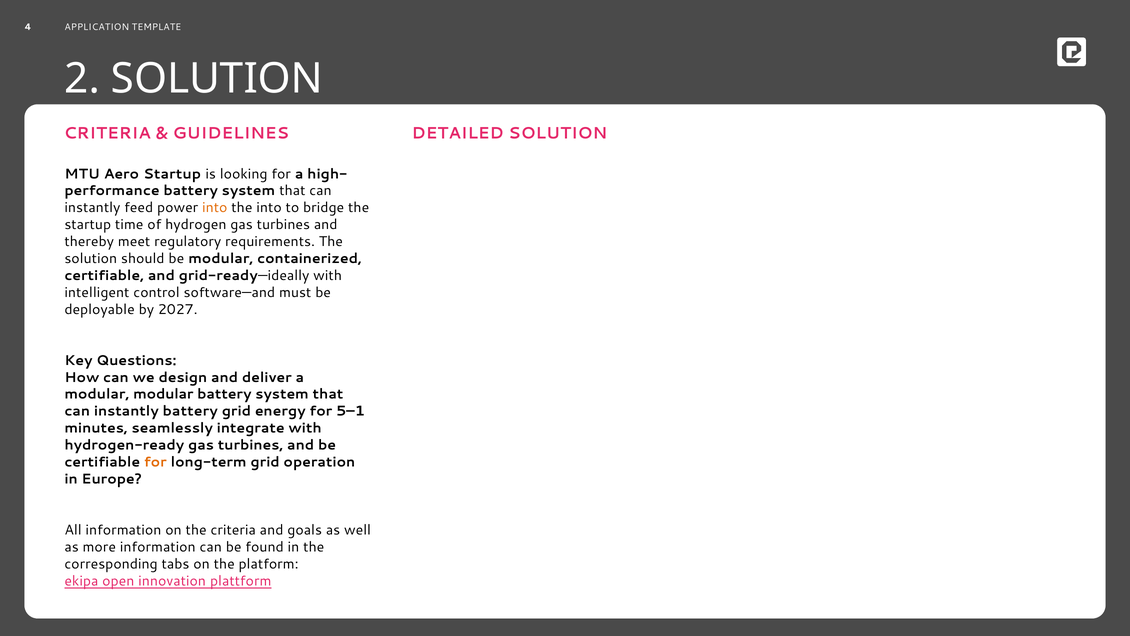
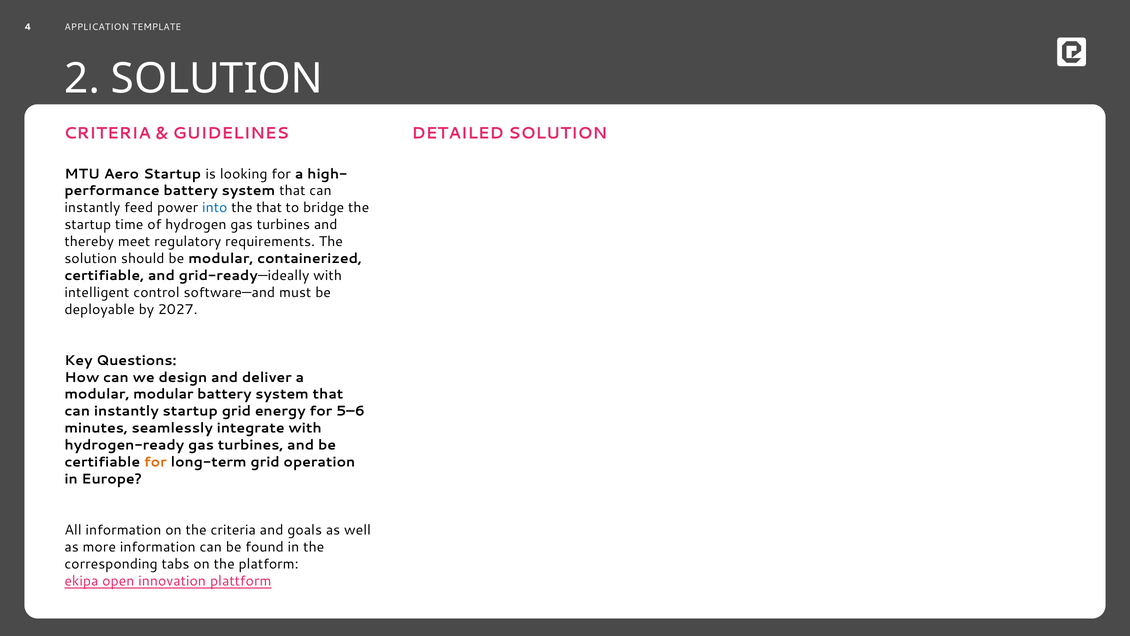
into at (215, 208) colour: orange -> blue
the into: into -> that
instantly battery: battery -> startup
5–1: 5–1 -> 5–6
